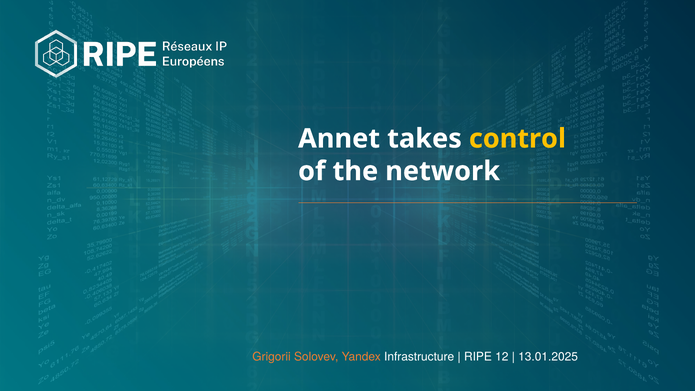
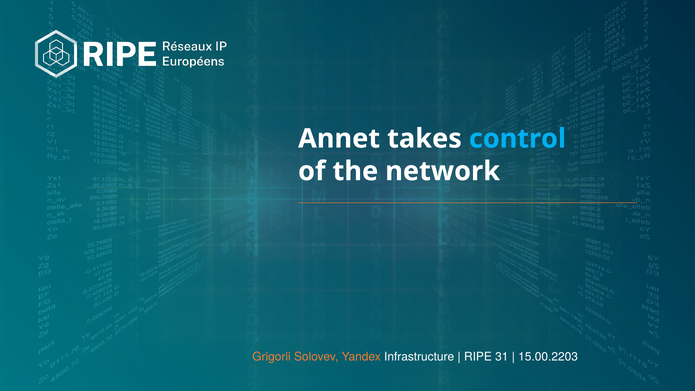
control colour: yellow -> light blue
12: 12 -> 31
13.01.2025: 13.01.2025 -> 15.00.2203
